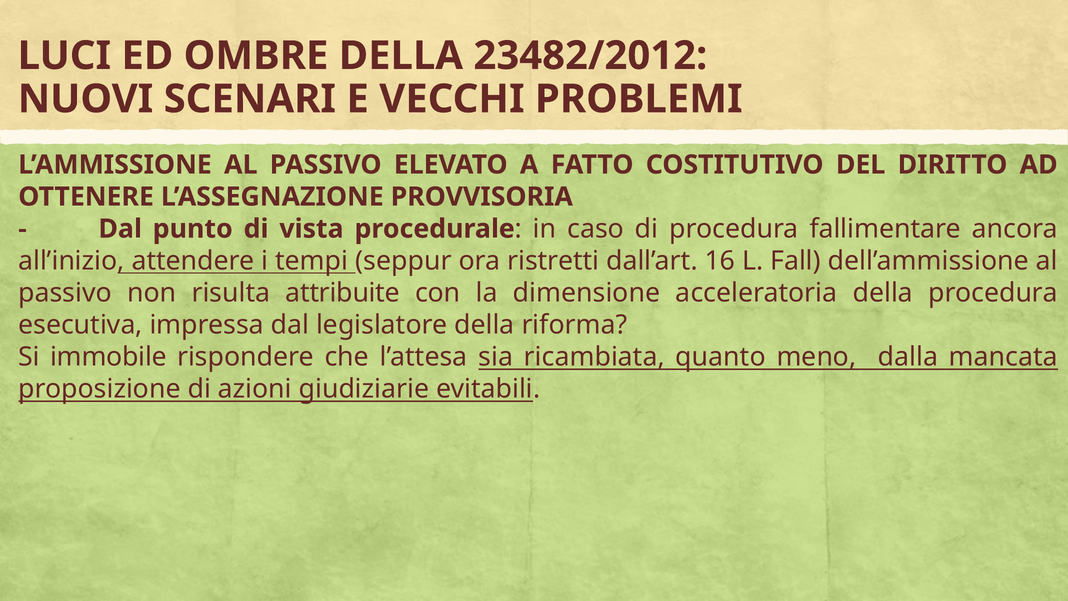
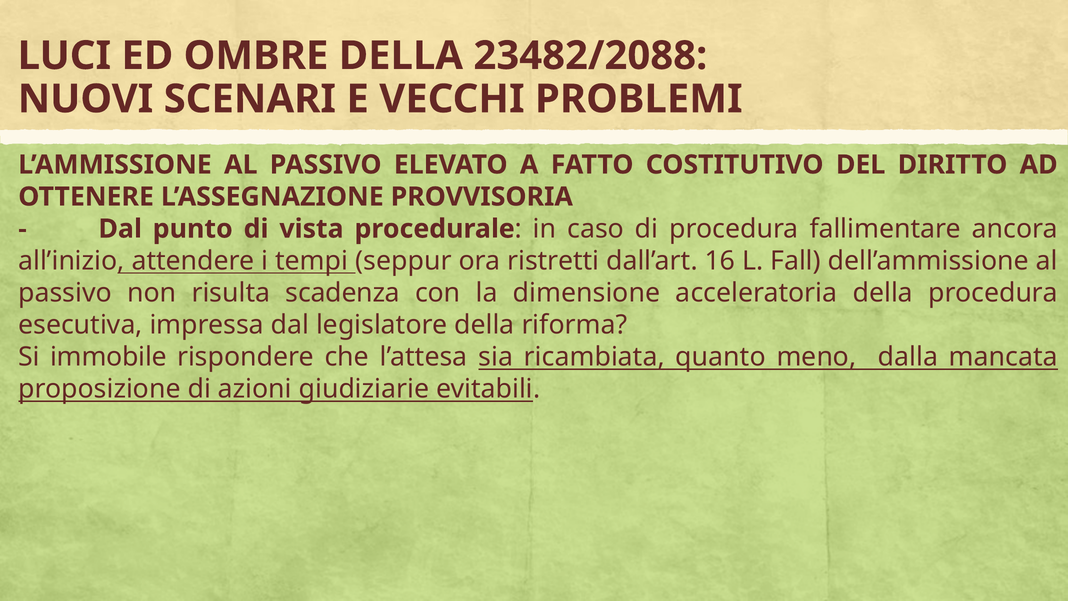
23482/2012: 23482/2012 -> 23482/2088
attribuite: attribuite -> scadenza
